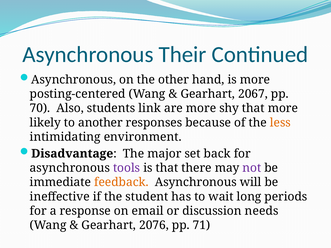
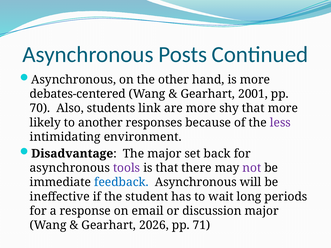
Their: Their -> Posts
posting-centered: posting-centered -> debates-centered
2067: 2067 -> 2001
less colour: orange -> purple
feedback colour: orange -> blue
discussion needs: needs -> major
2076: 2076 -> 2026
